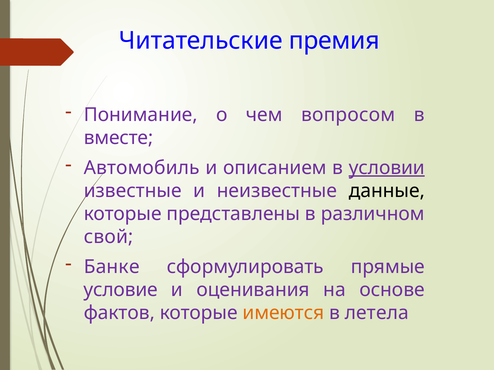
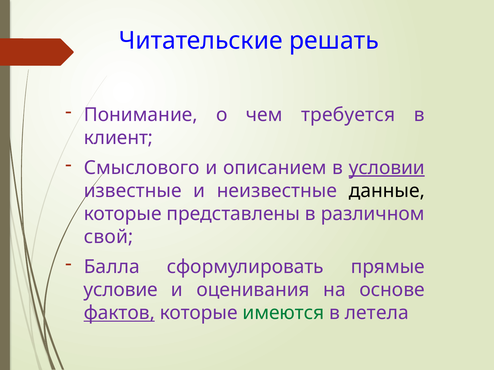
премия: премия -> решать
вопросом: вопросом -> требуется
вместе: вместе -> клиент
Автомобиль: Автомобиль -> Смыслового
Банке: Банке -> Балла
фактов underline: none -> present
имеются colour: orange -> green
